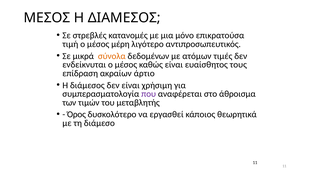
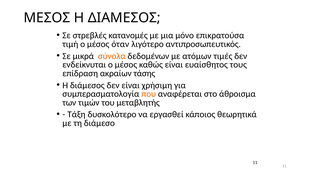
μέρη: μέρη -> όταν
άρτιο: άρτιο -> τάσης
που colour: purple -> orange
Όρος: Όρος -> Τάξη
